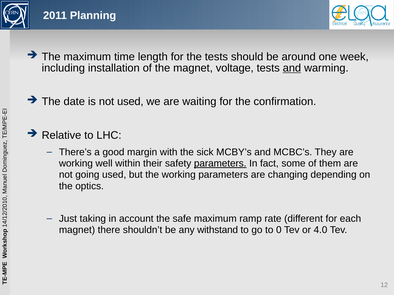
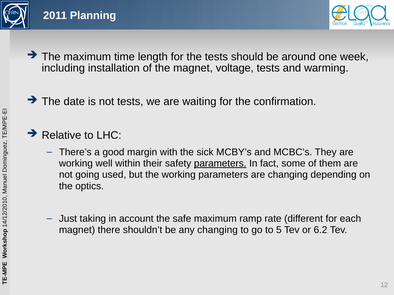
and at (292, 68) underline: present -> none
not used: used -> tests
any withstand: withstand -> changing
to 0: 0 -> 5
4.0: 4.0 -> 6.2
